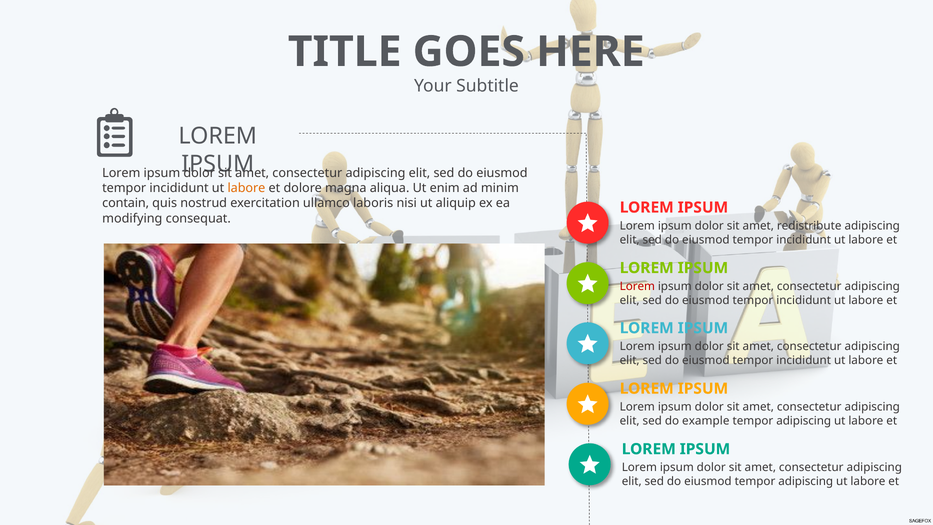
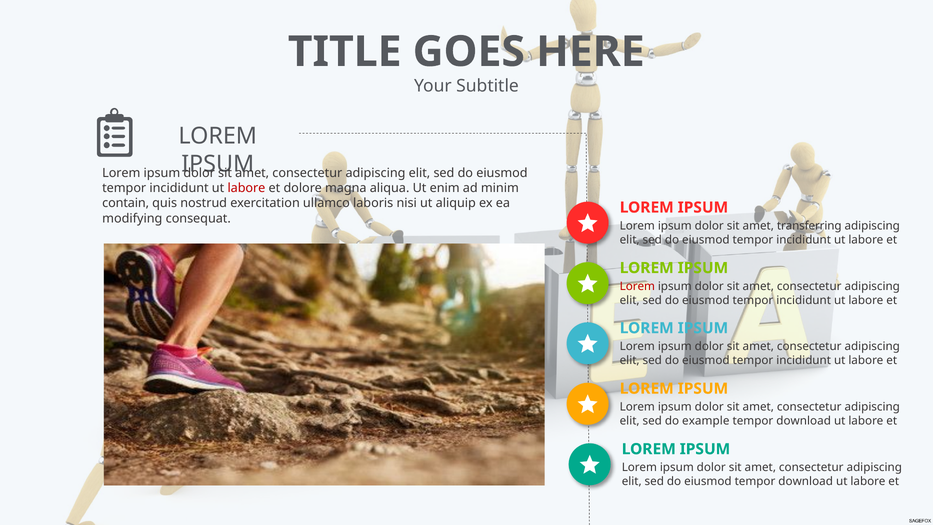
labore at (246, 188) colour: orange -> red
redistribute: redistribute -> transferring
adipiscing at (804, 421): adipiscing -> download
eiusmod tempor adipiscing: adipiscing -> download
